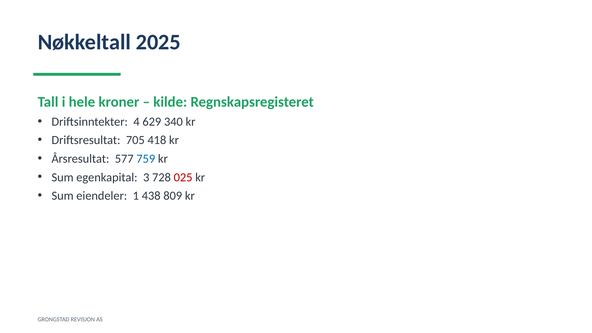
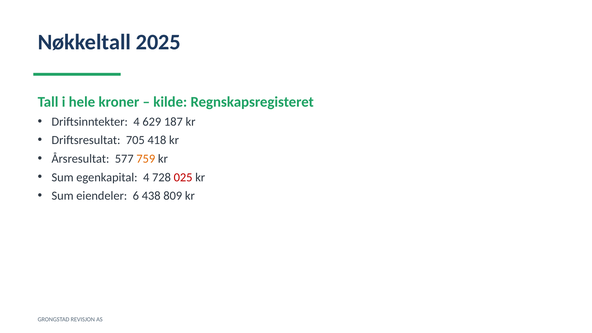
340: 340 -> 187
759 colour: blue -> orange
egenkapital 3: 3 -> 4
1: 1 -> 6
